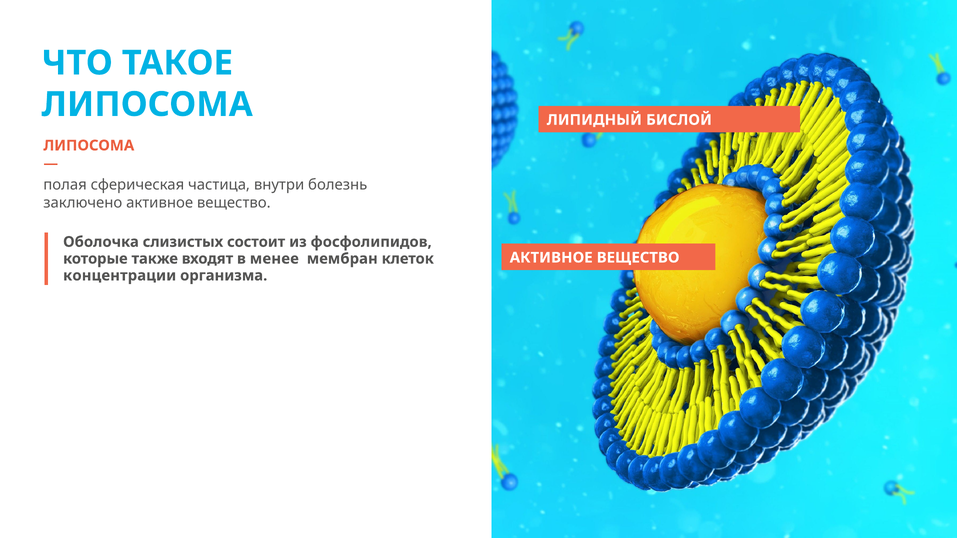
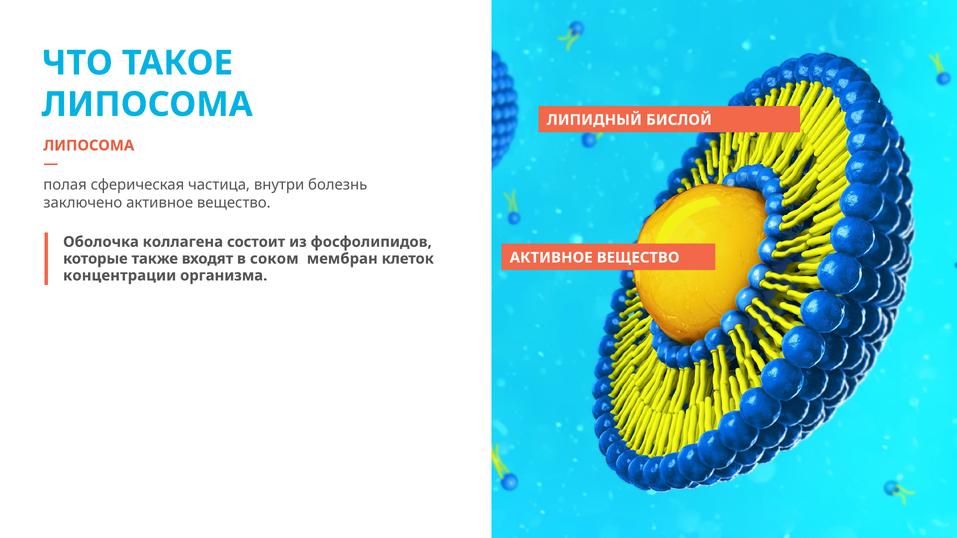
слизистых: слизистых -> коллагена
менее: менее -> соком
